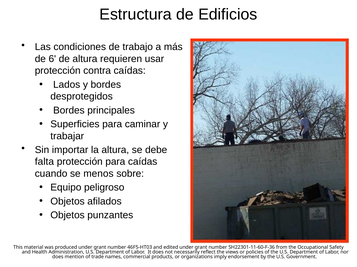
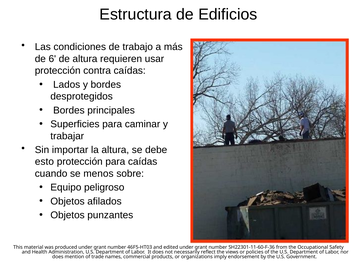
falta: falta -> esto
